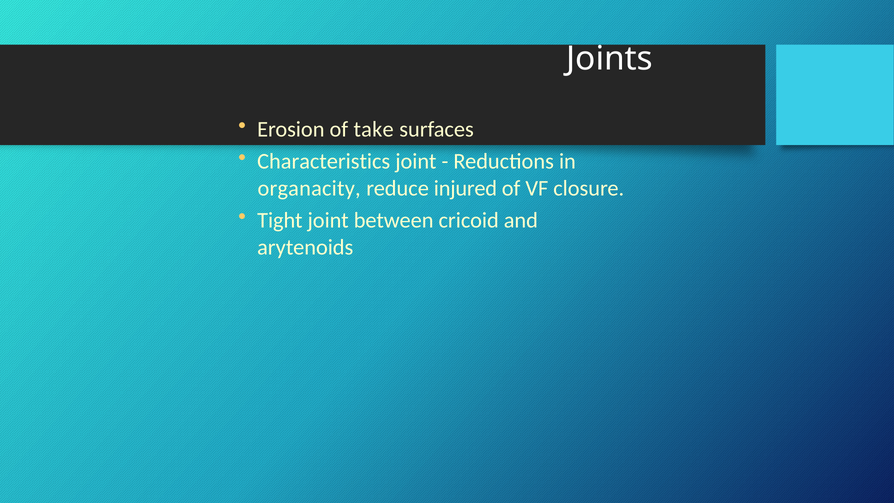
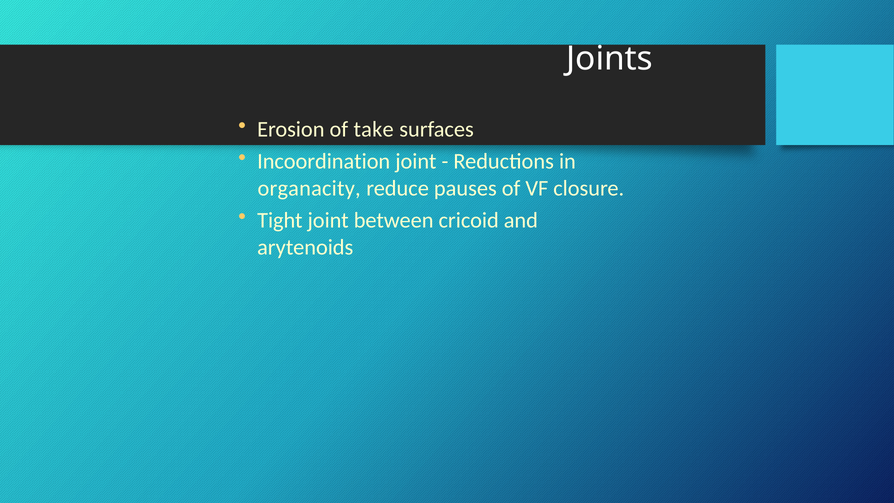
Characteristics: Characteristics -> Incoordination
injured: injured -> pauses
